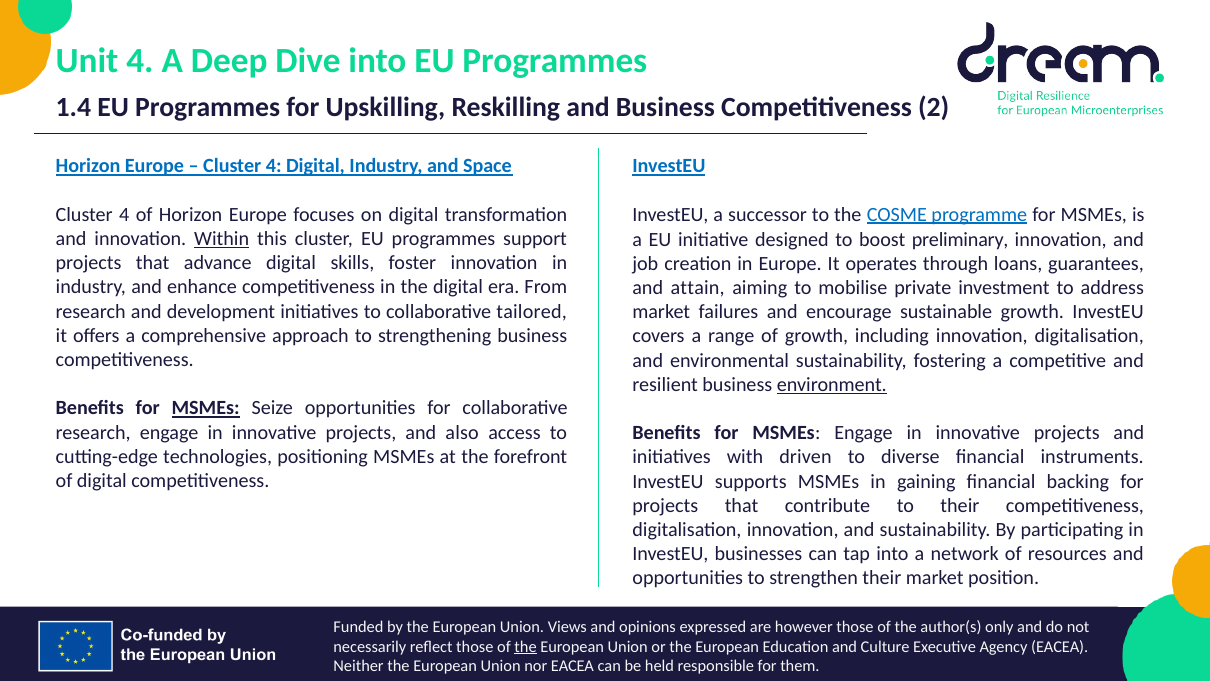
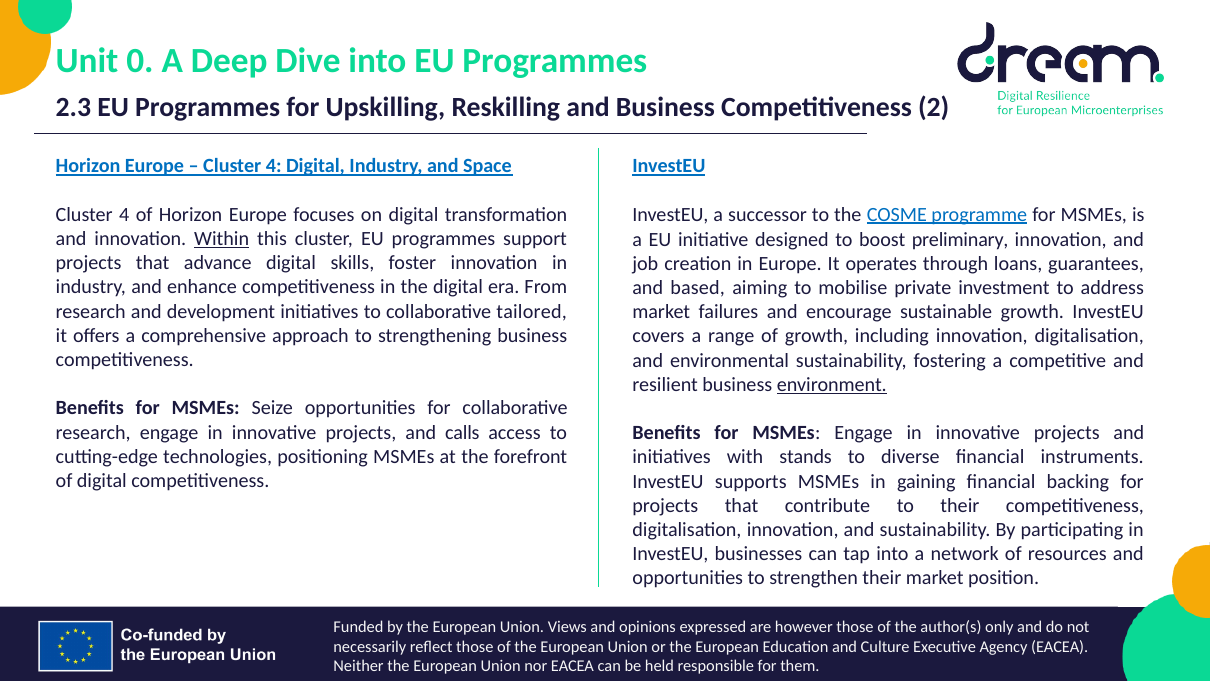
Unit 4: 4 -> 0
1.4: 1.4 -> 2.3
attain: attain -> based
MSMEs at (206, 408) underline: present -> none
also: also -> calls
driven: driven -> stands
the at (526, 647) underline: present -> none
